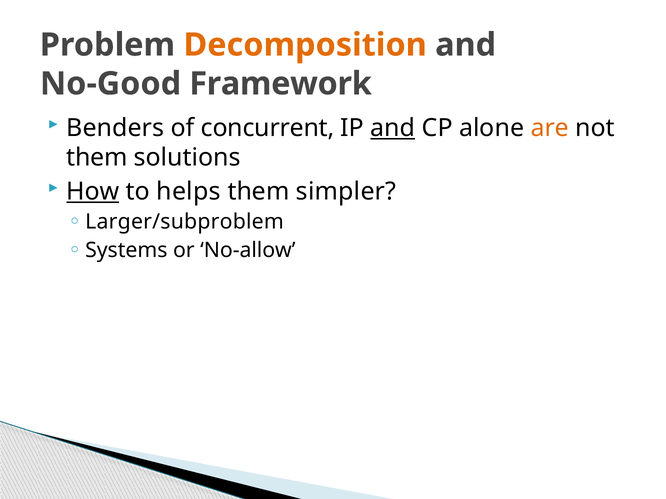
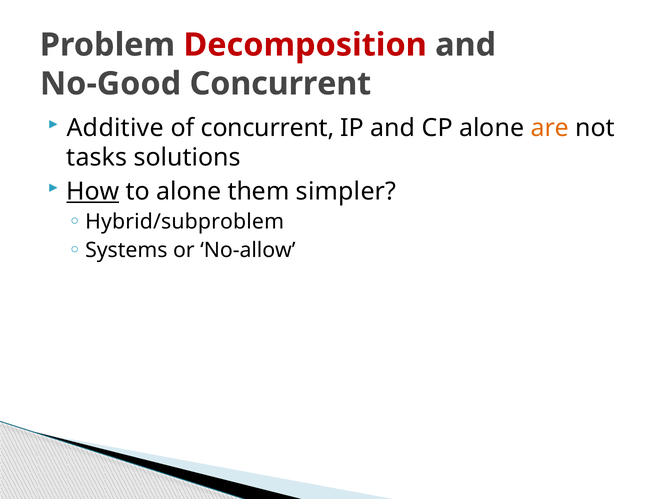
Decomposition colour: orange -> red
No-Good Framework: Framework -> Concurrent
Benders: Benders -> Additive
and at (393, 128) underline: present -> none
them at (97, 158): them -> tasks
to helps: helps -> alone
Larger/subproblem: Larger/subproblem -> Hybrid/subproblem
